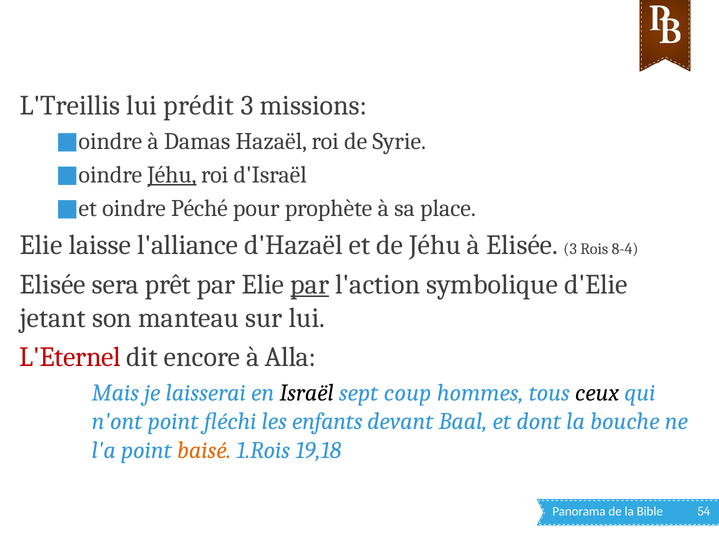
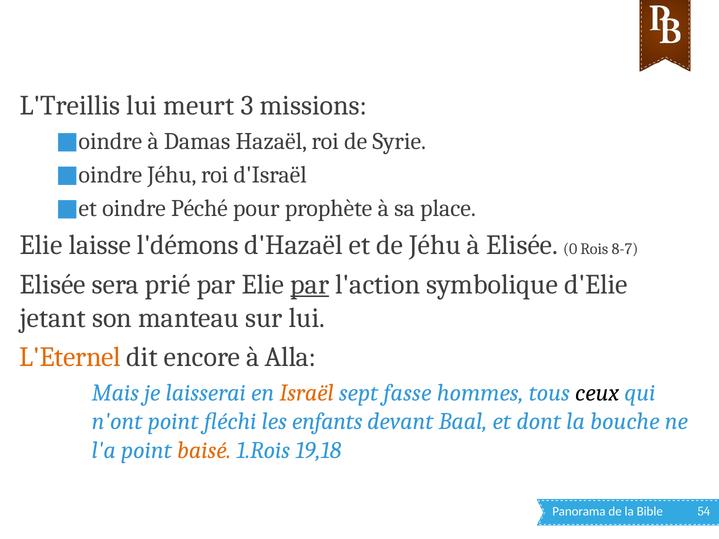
prédit: prédit -> meurt
Jéhu at (172, 175) underline: present -> none
l'alliance: l'alliance -> l'démons
Elisée 3: 3 -> 0
8-4: 8-4 -> 8-7
prêt: prêt -> prié
L'Eternel colour: red -> orange
Israël colour: black -> orange
coup: coup -> fasse
